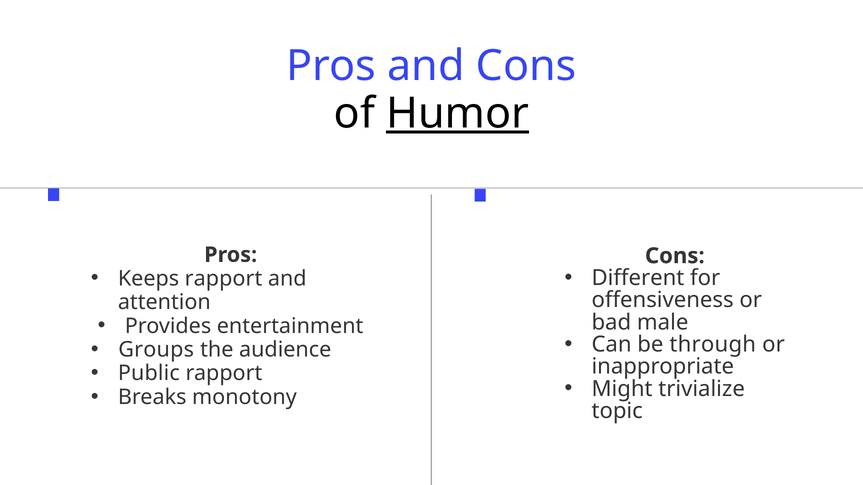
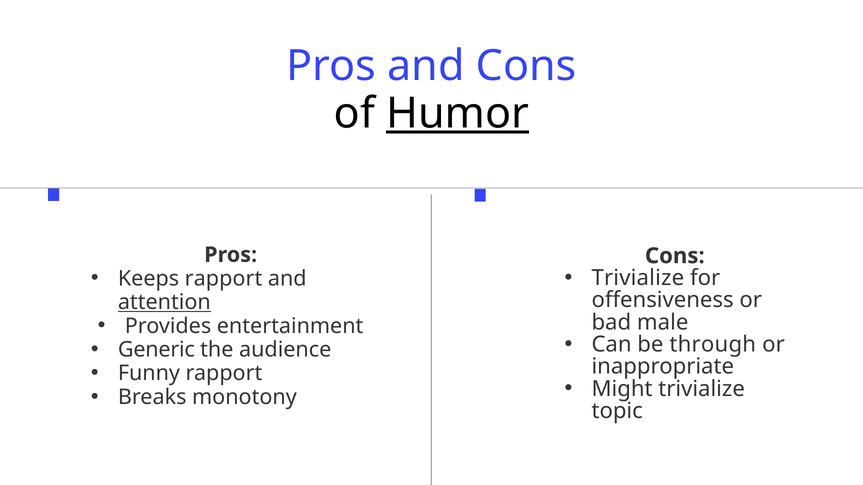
Different at (638, 278): Different -> Trivialize
attention underline: none -> present
Groups: Groups -> Generic
Public: Public -> Funny
